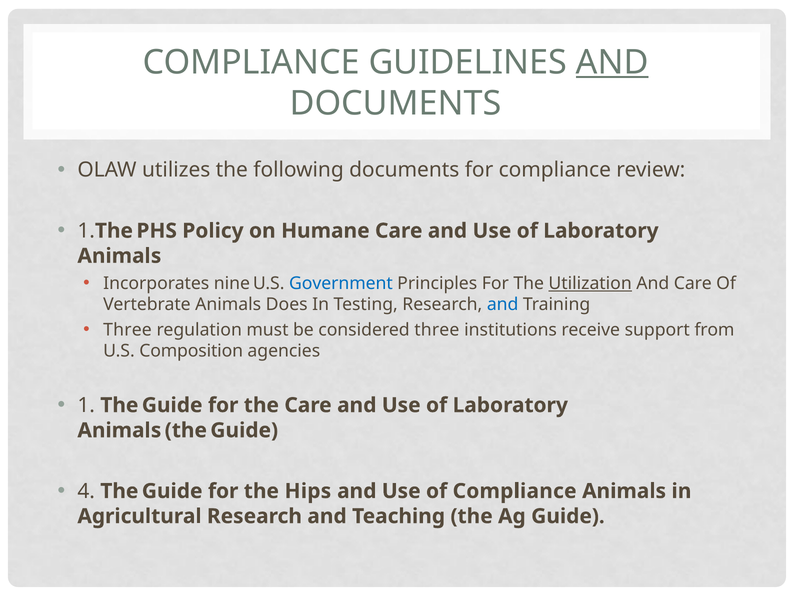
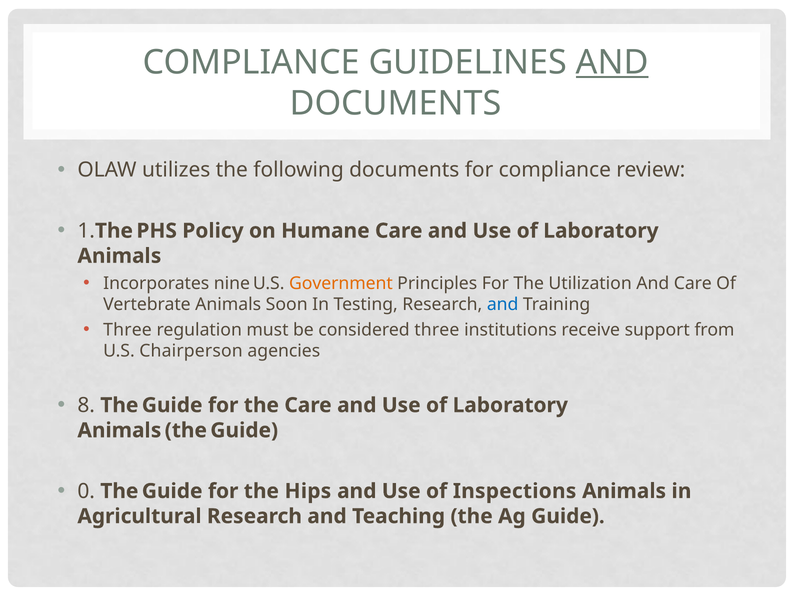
Government colour: blue -> orange
Utilization underline: present -> none
Does: Does -> Soon
Composition: Composition -> Chairperson
1 at (86, 406): 1 -> 8
4: 4 -> 0
of Compliance: Compliance -> Inspections
